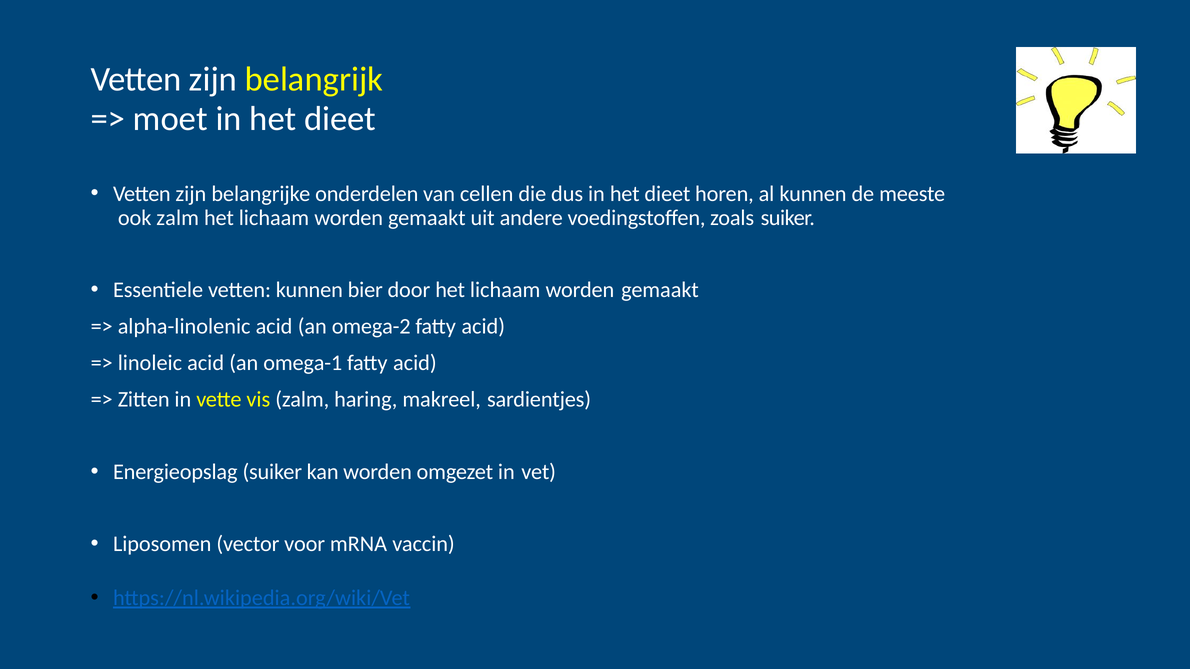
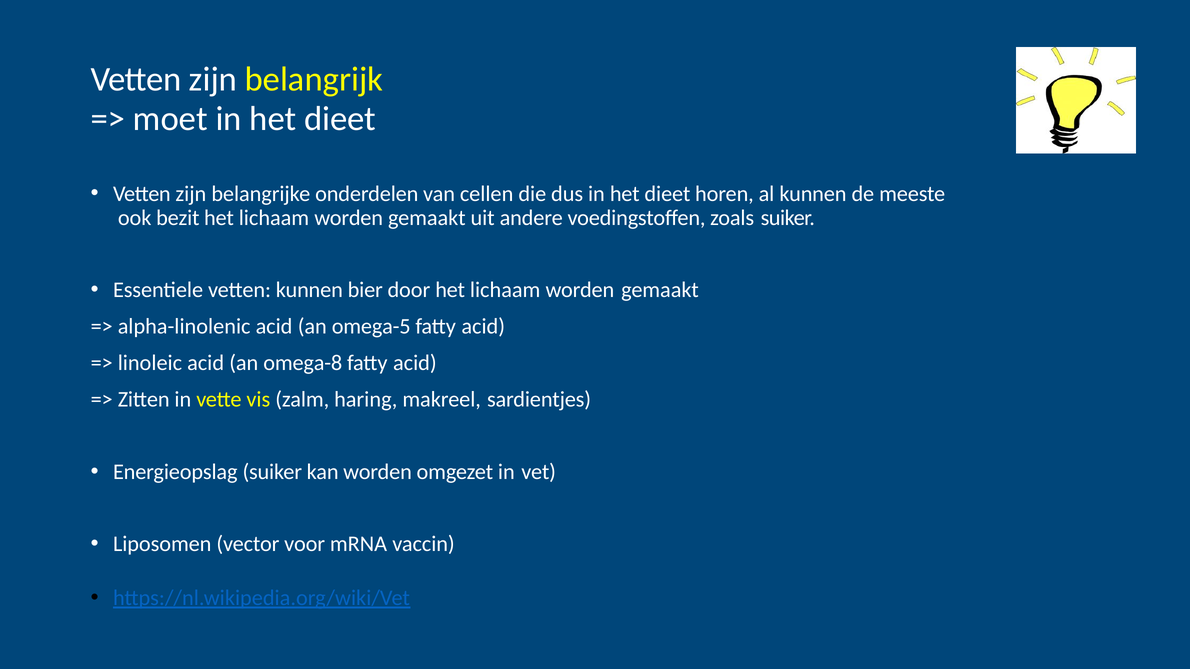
ook zalm: zalm -> bezit
omega-2: omega-2 -> omega-5
omega-1: omega-1 -> omega-8
